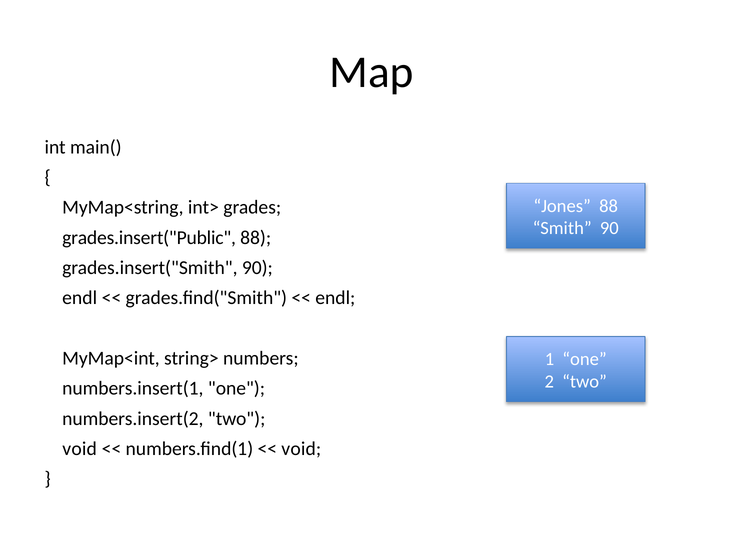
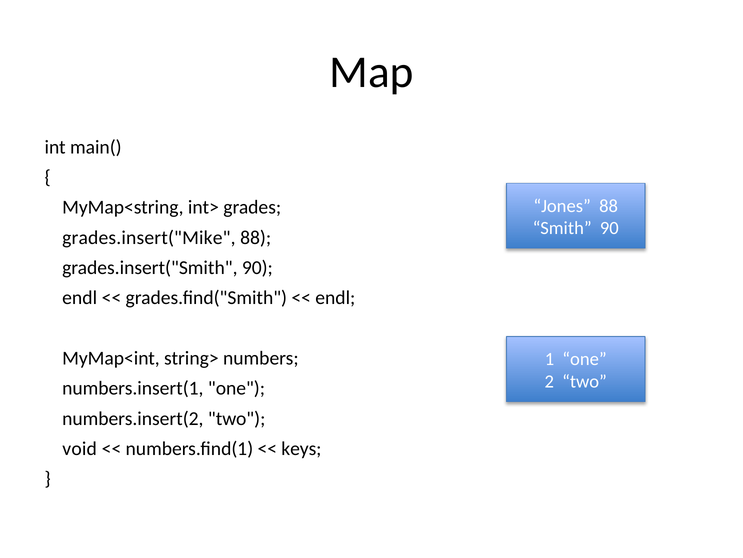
grades.insert("Public: grades.insert("Public -> grades.insert("Mike
void at (301, 448): void -> keys
